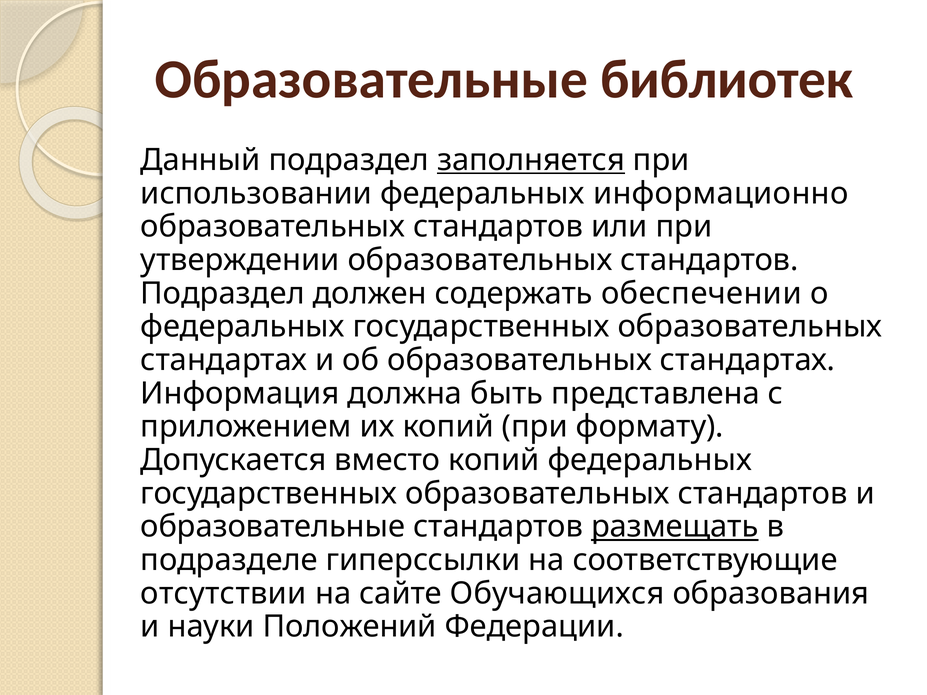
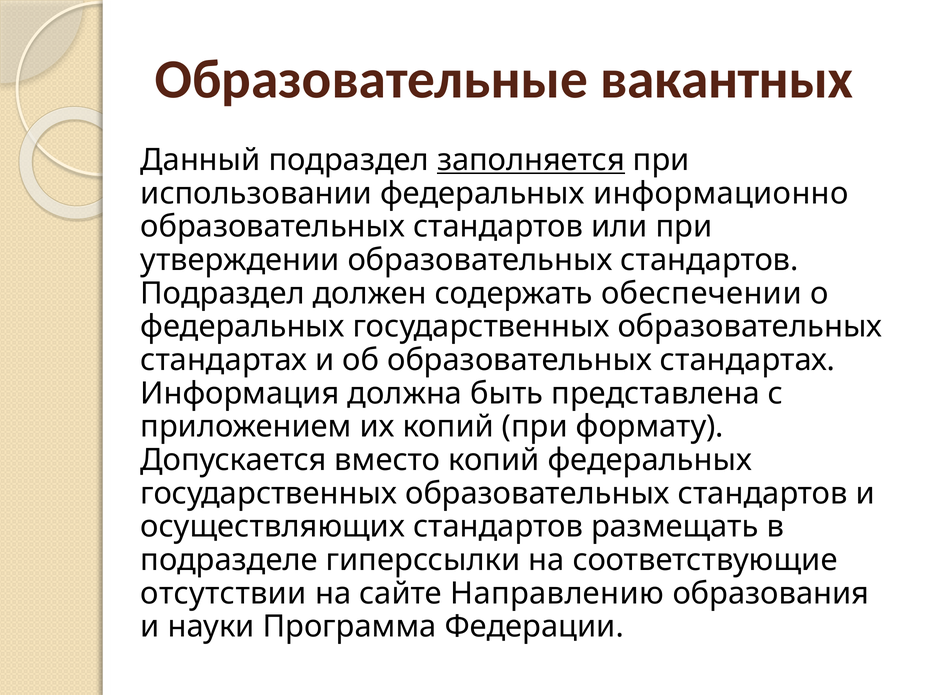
библиотек: библиотек -> вакантных
образовательные at (273, 527): образовательные -> осуществляющих
размещать underline: present -> none
Обучающихся: Обучающихся -> Направлению
Положений: Положений -> Программа
